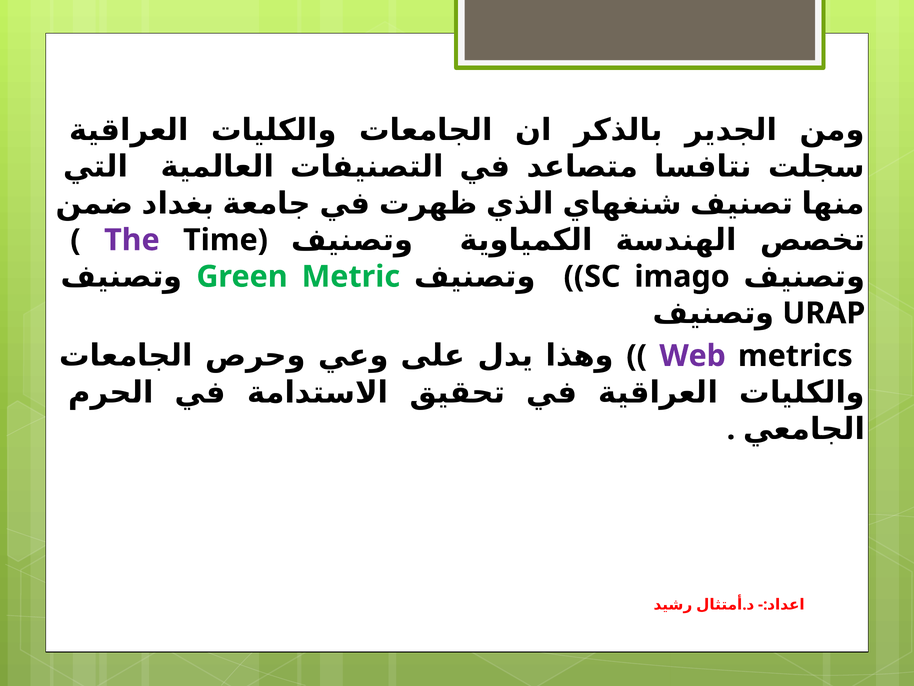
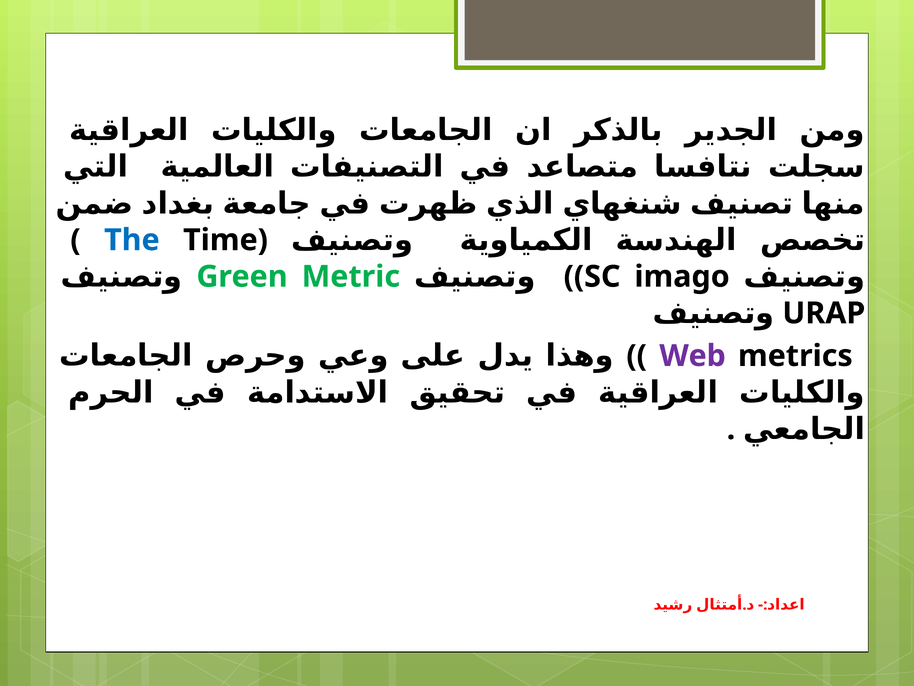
The colour: purple -> blue
